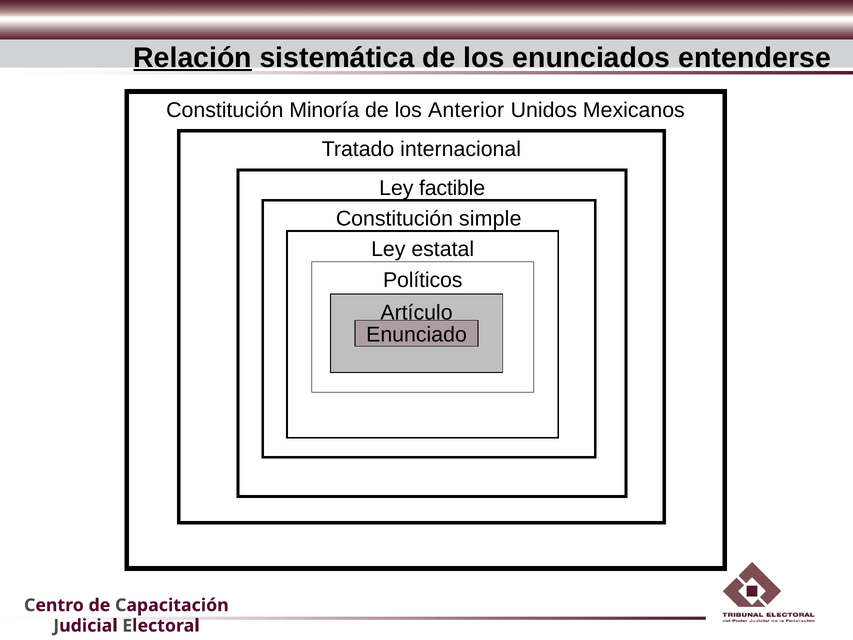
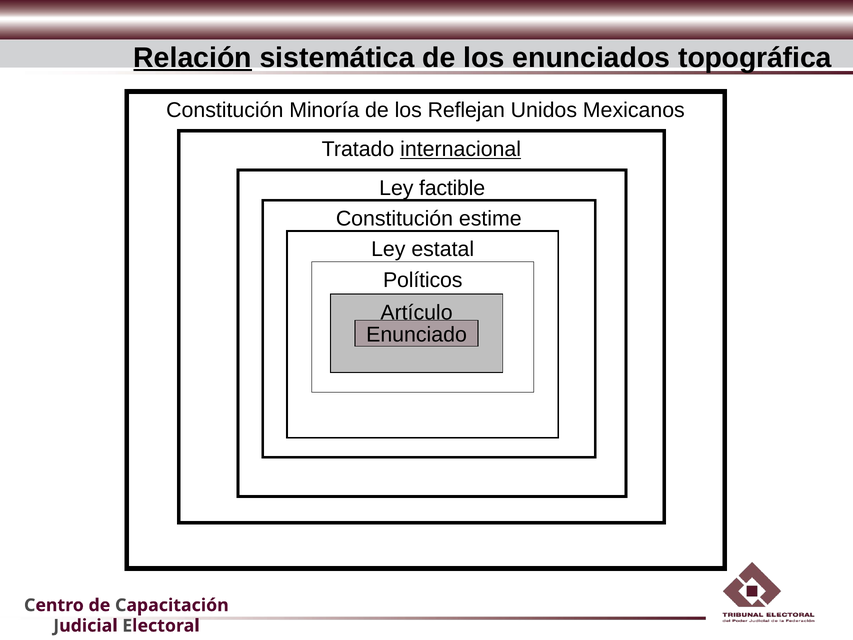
entenderse: entenderse -> topográfica
Anterior: Anterior -> Reflejan
internacional underline: none -> present
simple: simple -> estime
